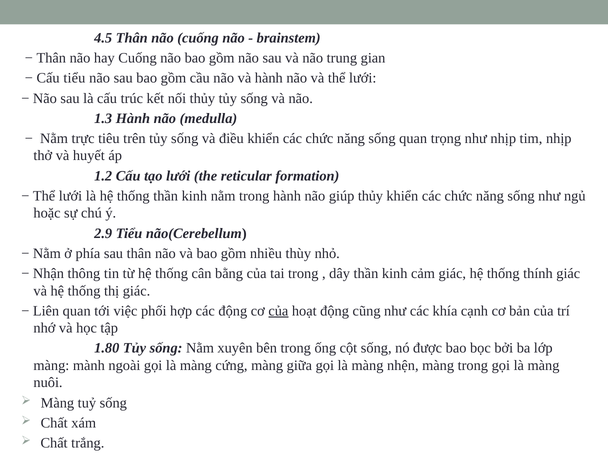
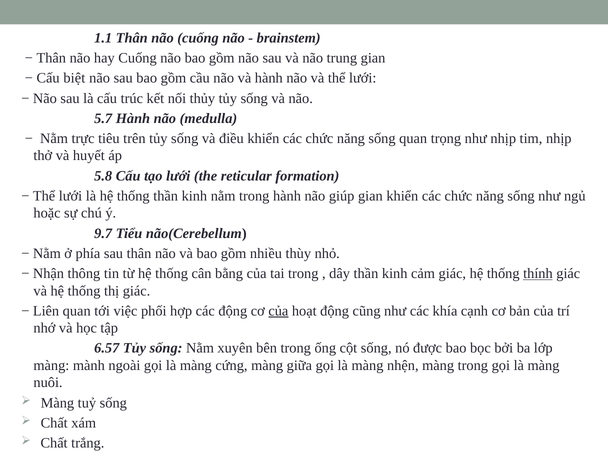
4.5: 4.5 -> 1.1
Cấu tiểu: tiểu -> biệt
1.3: 1.3 -> 5.7
1.2: 1.2 -> 5.8
giúp thủy: thủy -> gian
2.9: 2.9 -> 9.7
thính underline: none -> present
1.80: 1.80 -> 6.57
